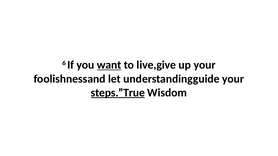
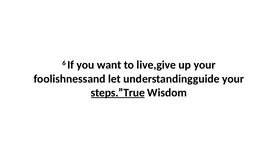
want underline: present -> none
